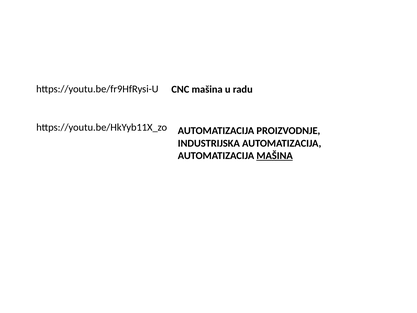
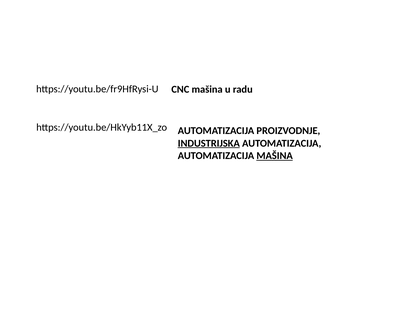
INDUSTRIJSKA underline: none -> present
